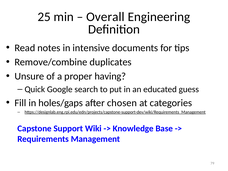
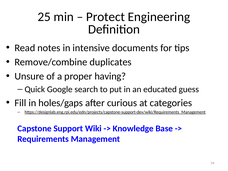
Overall: Overall -> Protect
chosen: chosen -> curious
